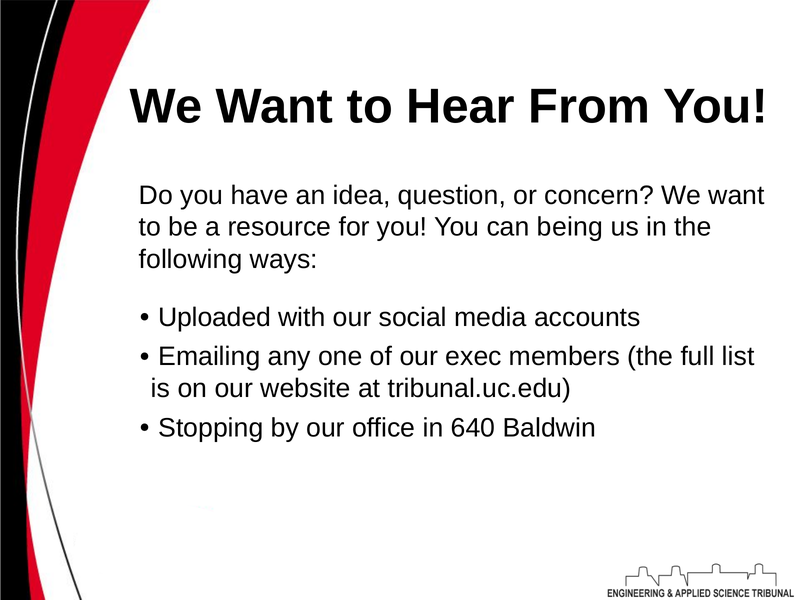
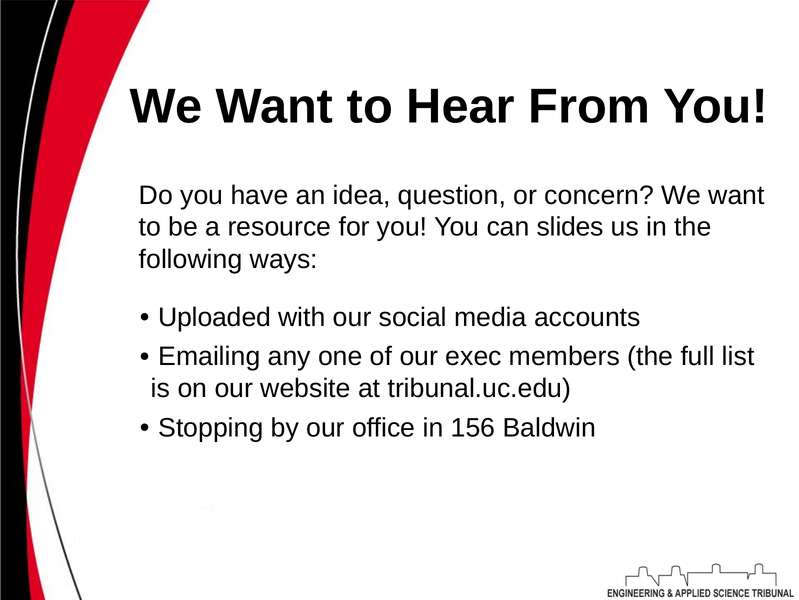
being: being -> slides
640: 640 -> 156
